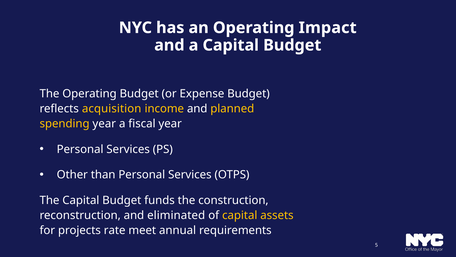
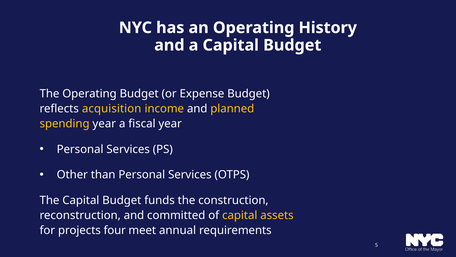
Impact: Impact -> History
eliminated: eliminated -> committed
rate: rate -> four
